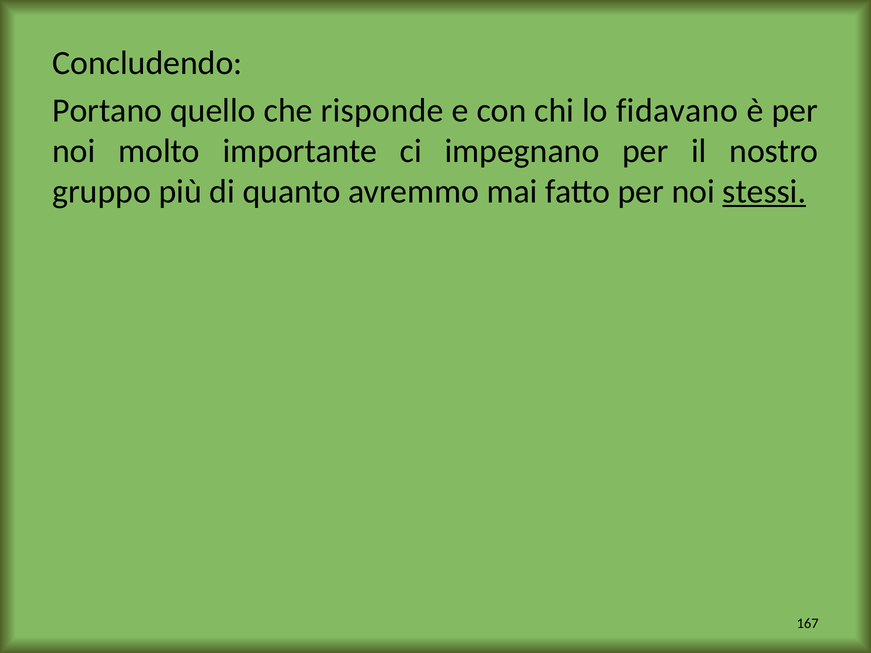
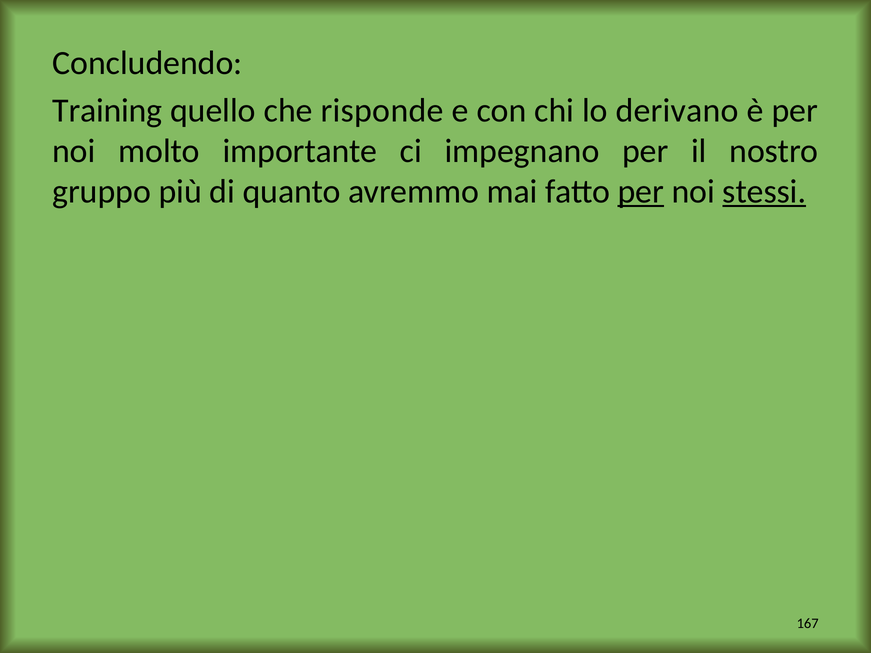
Portano: Portano -> Training
fidavano: fidavano -> derivano
per at (641, 192) underline: none -> present
